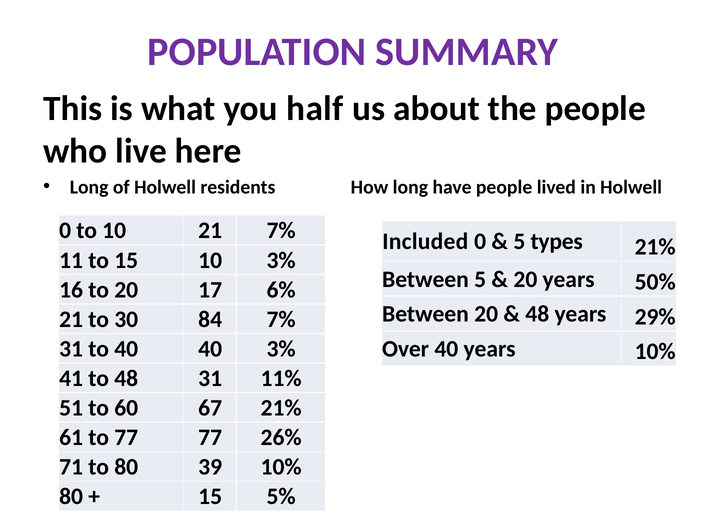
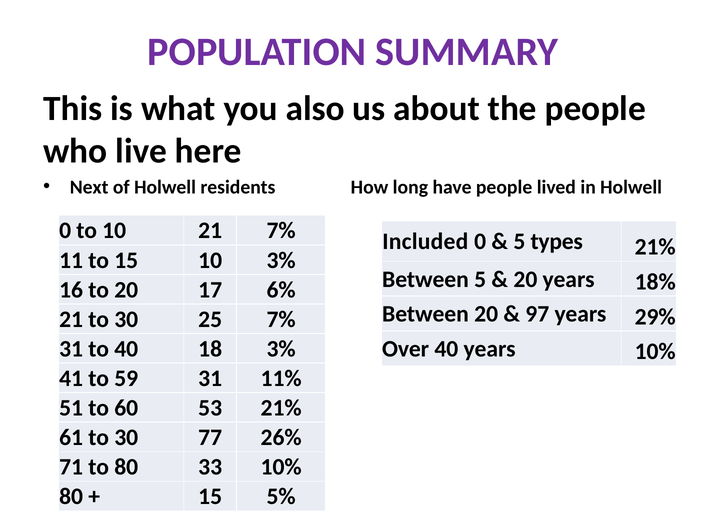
half: half -> also
Long at (89, 187): Long -> Next
50%: 50% -> 18%
48 at (537, 314): 48 -> 97
84: 84 -> 25
40 40: 40 -> 18
to 48: 48 -> 59
67: 67 -> 53
61 to 77: 77 -> 30
39: 39 -> 33
